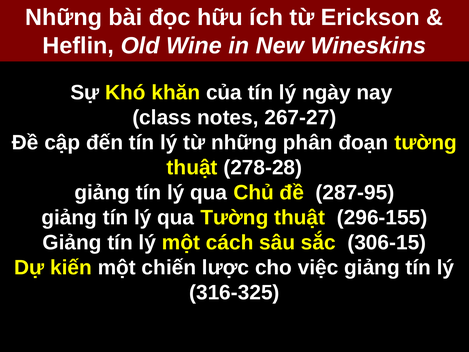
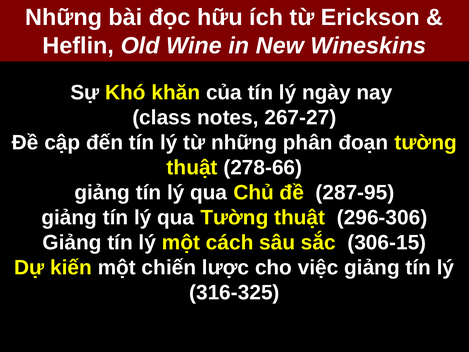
278-28: 278-28 -> 278-66
296-155: 296-155 -> 296-306
